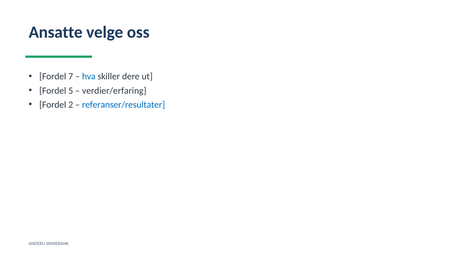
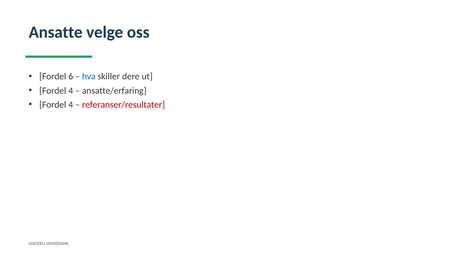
7: 7 -> 6
5 at (71, 90): 5 -> 4
verdier/erfaring: verdier/erfaring -> ansatte/erfaring
2 at (71, 105): 2 -> 4
referanser/resultater colour: blue -> red
